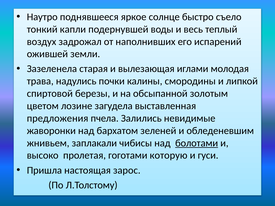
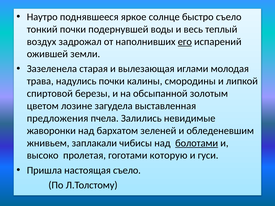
тонкий капли: капли -> почки
его underline: none -> present
настоящая зарос: зарос -> съело
